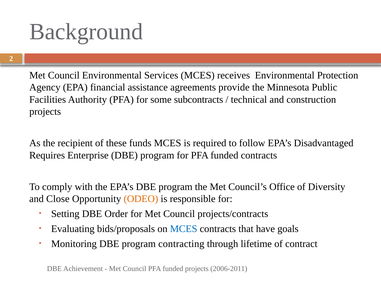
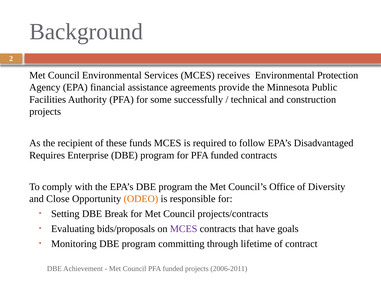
subcontracts: subcontracts -> successfully
Order: Order -> Break
MCES at (184, 229) colour: blue -> purple
contracting: contracting -> committing
